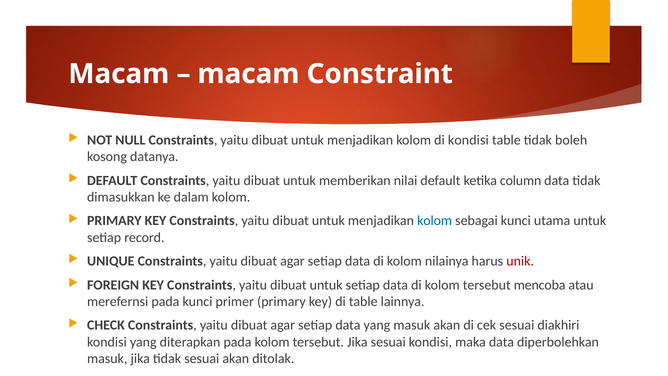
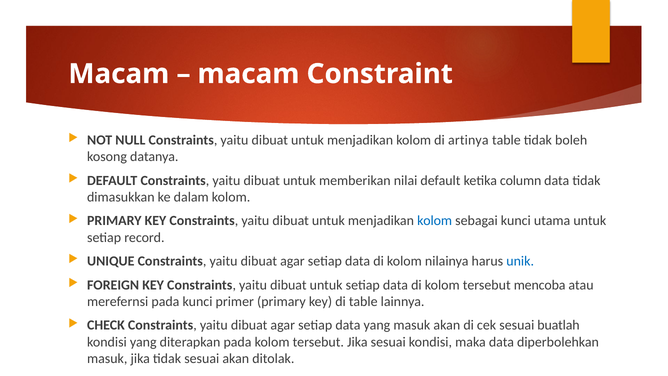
di kondisi: kondisi -> artinya
unik colour: red -> blue
diakhiri: diakhiri -> buatlah
